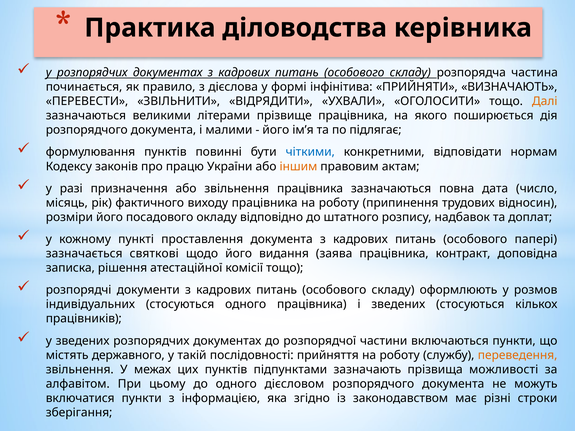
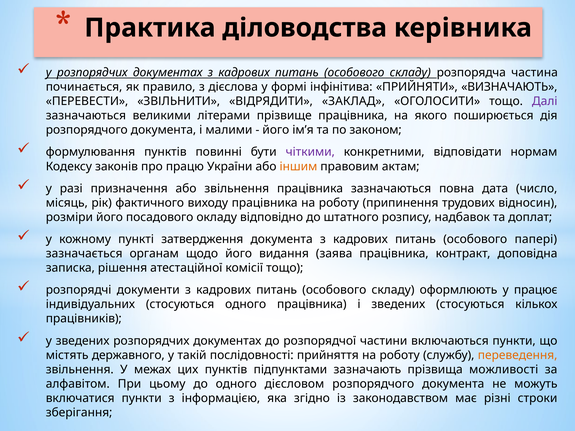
УХВАЛИ: УХВАЛИ -> ЗАКЛАД
Далі colour: orange -> purple
підлягає: підлягає -> законом
чіткими colour: blue -> purple
проставлення: проставлення -> затвердження
святкові: святкові -> органам
розмов: розмов -> працює
